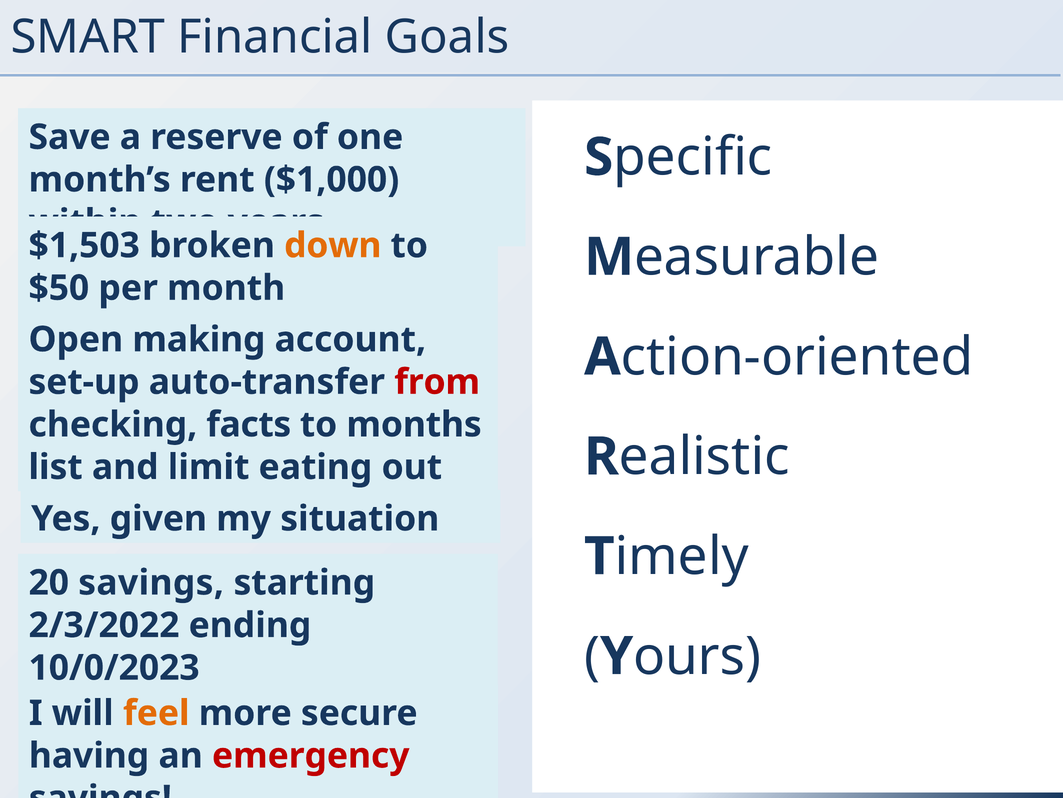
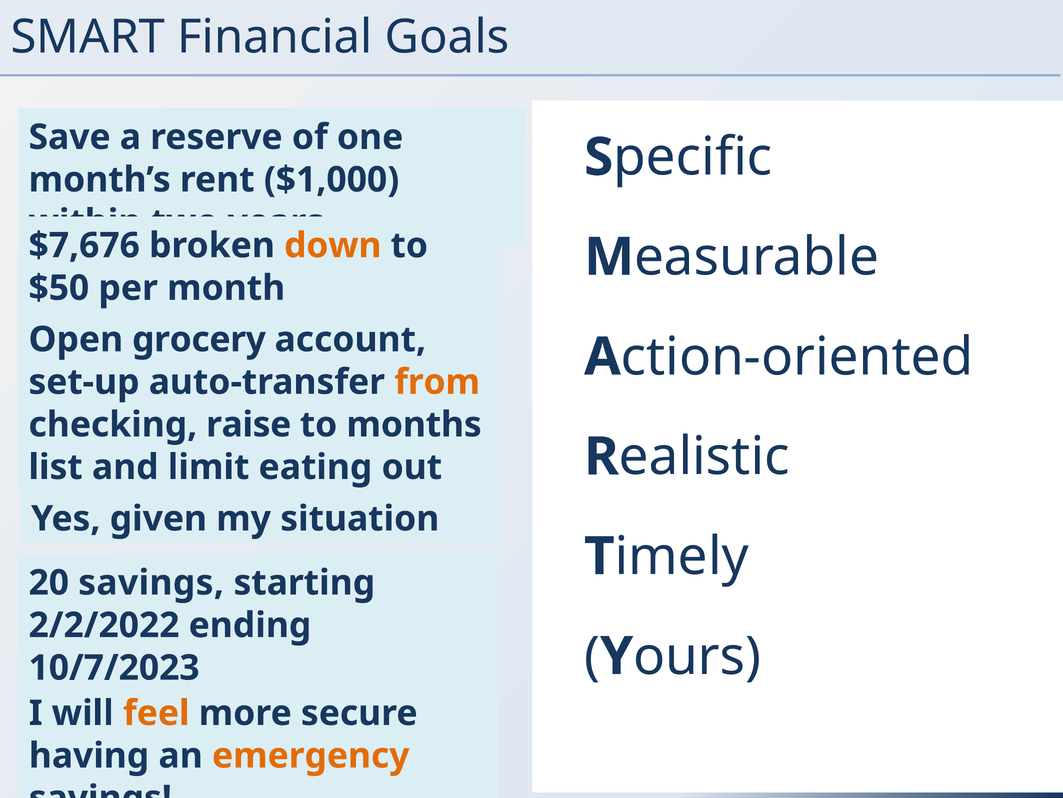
$1,503: $1,503 -> $7,676
making: making -> grocery
from colour: red -> orange
facts: facts -> raise
2/3/2022: 2/3/2022 -> 2/2/2022
10/0/2023: 10/0/2023 -> 10/7/2023
emergency colour: red -> orange
